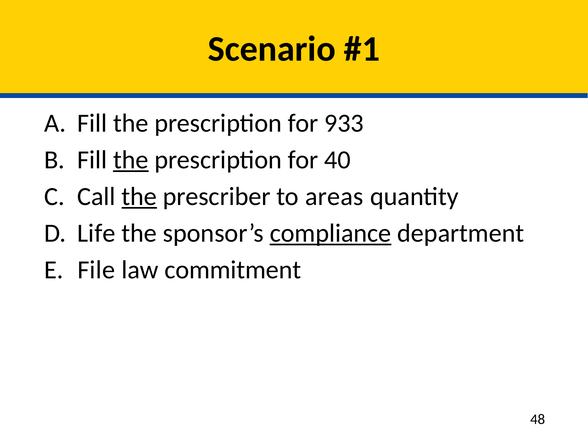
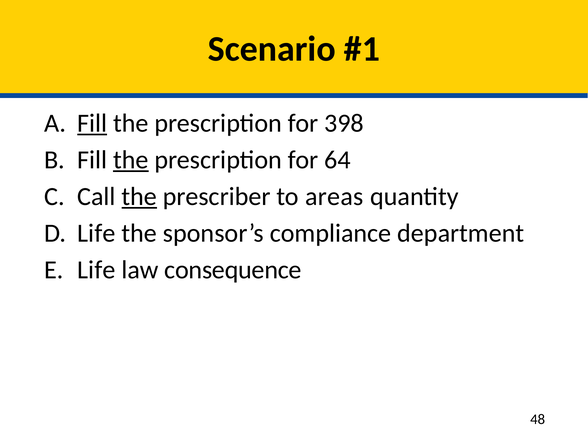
Fill at (92, 123) underline: none -> present
933: 933 -> 398
40: 40 -> 64
compliance underline: present -> none
File at (96, 270): File -> Life
commitment: commitment -> consequence
